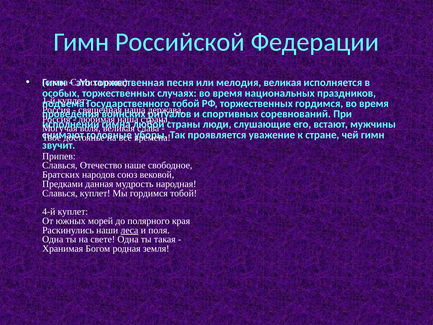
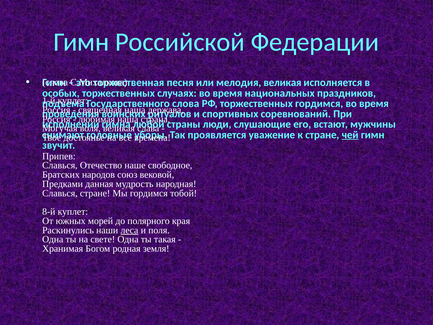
тобой at (186, 103): тобой -> слова
чей underline: none -> present
Славься куплет: куплет -> стране
4-й: 4-й -> 8-й
